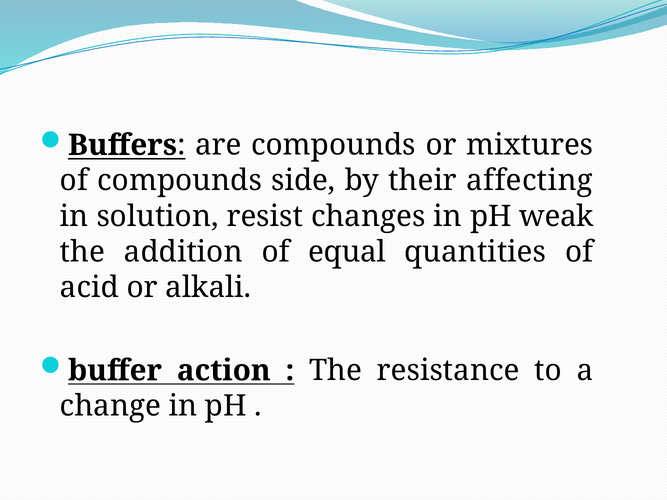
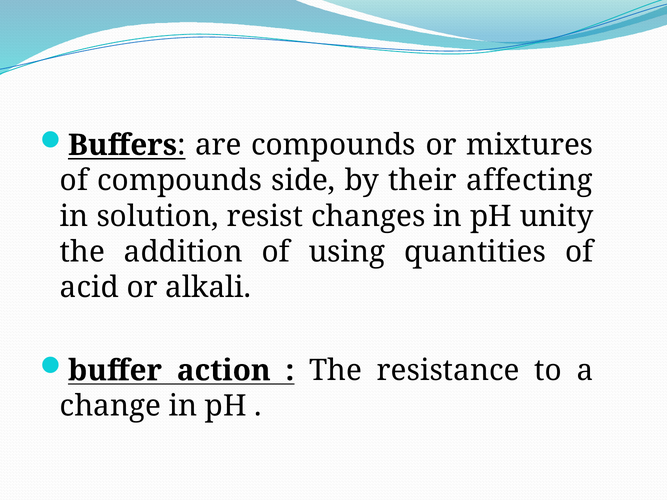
weak: weak -> unity
equal: equal -> using
